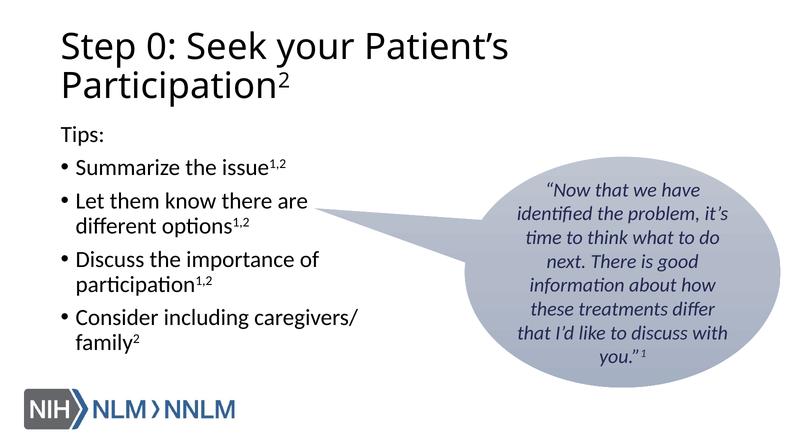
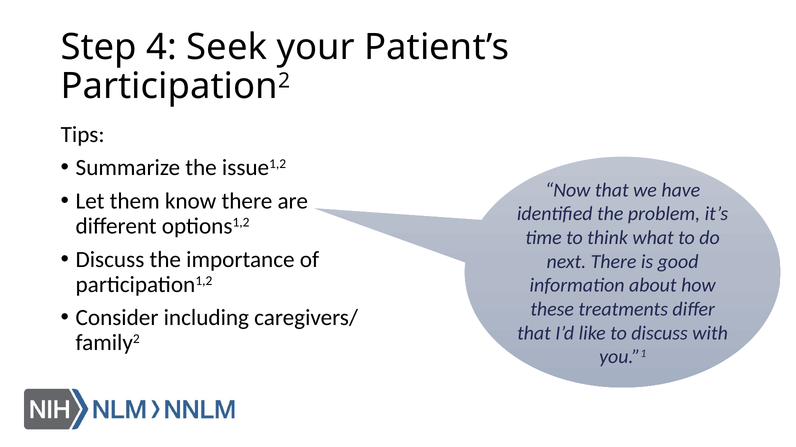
0: 0 -> 4
